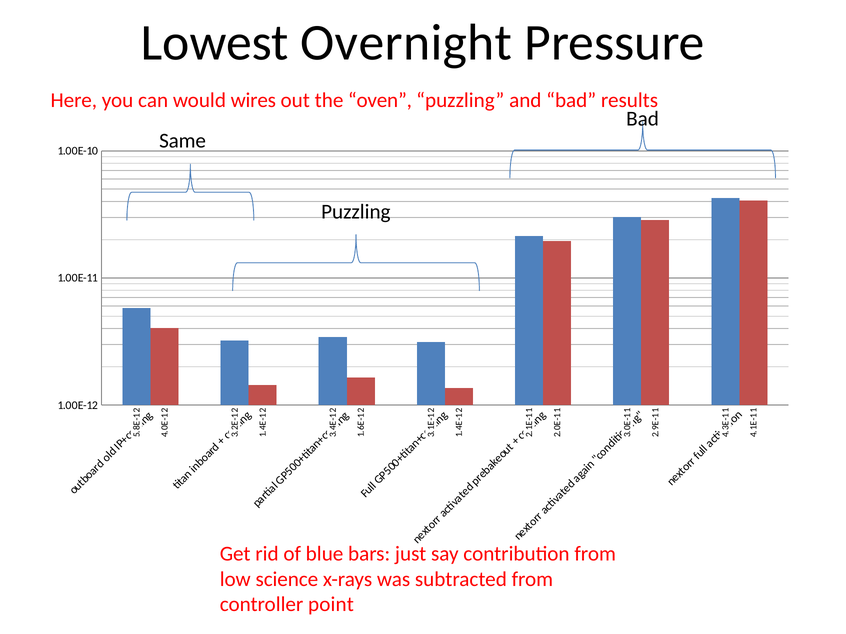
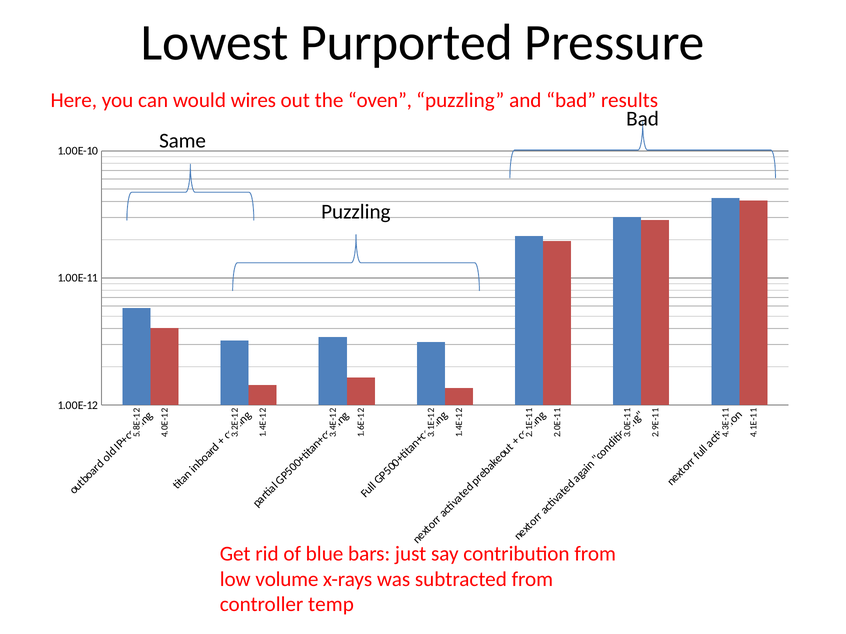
Overnight: Overnight -> Purported
science: science -> volume
point: point -> temp
